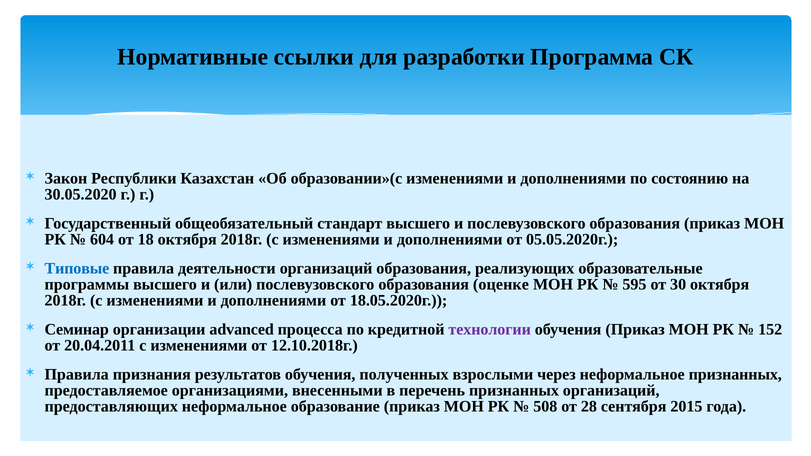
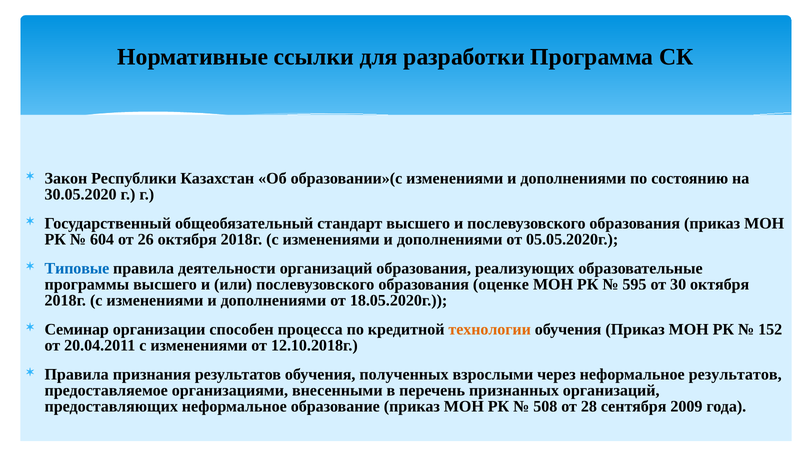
18: 18 -> 26
advanced: advanced -> способен
технологии colour: purple -> orange
неформальное признанных: признанных -> результатов
2015: 2015 -> 2009
